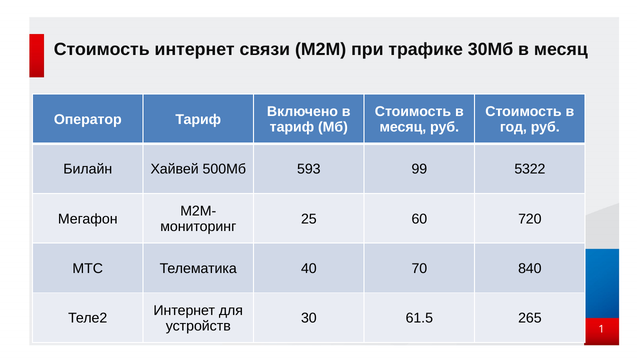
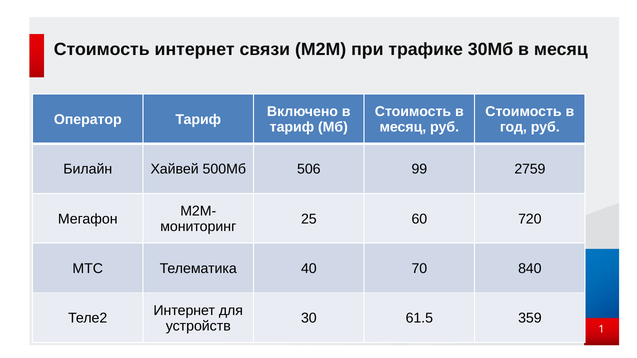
593: 593 -> 506
5322: 5322 -> 2759
265: 265 -> 359
